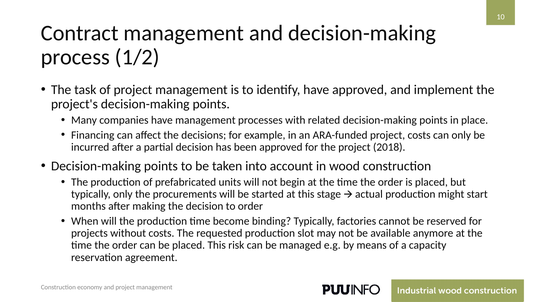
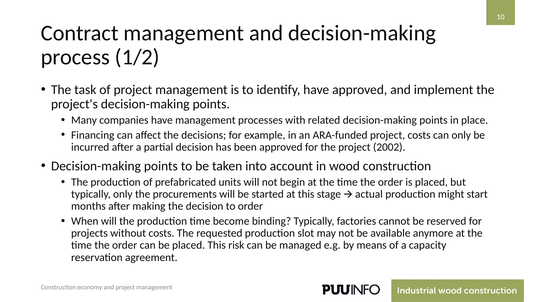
2018: 2018 -> 2002
